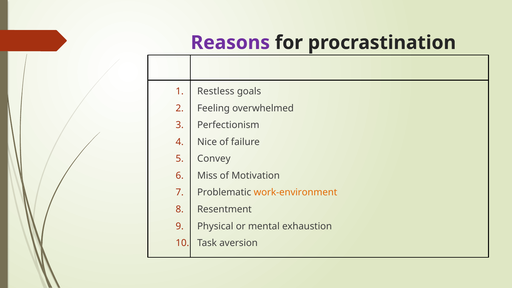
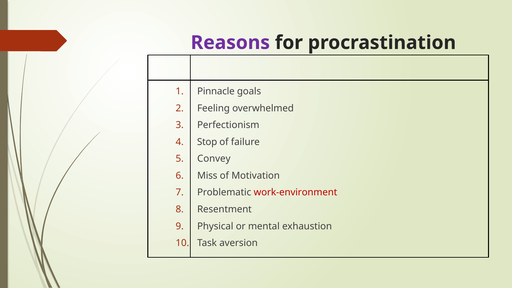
Restless: Restless -> Pinnacle
Nice: Nice -> Stop
work-environment colour: orange -> red
